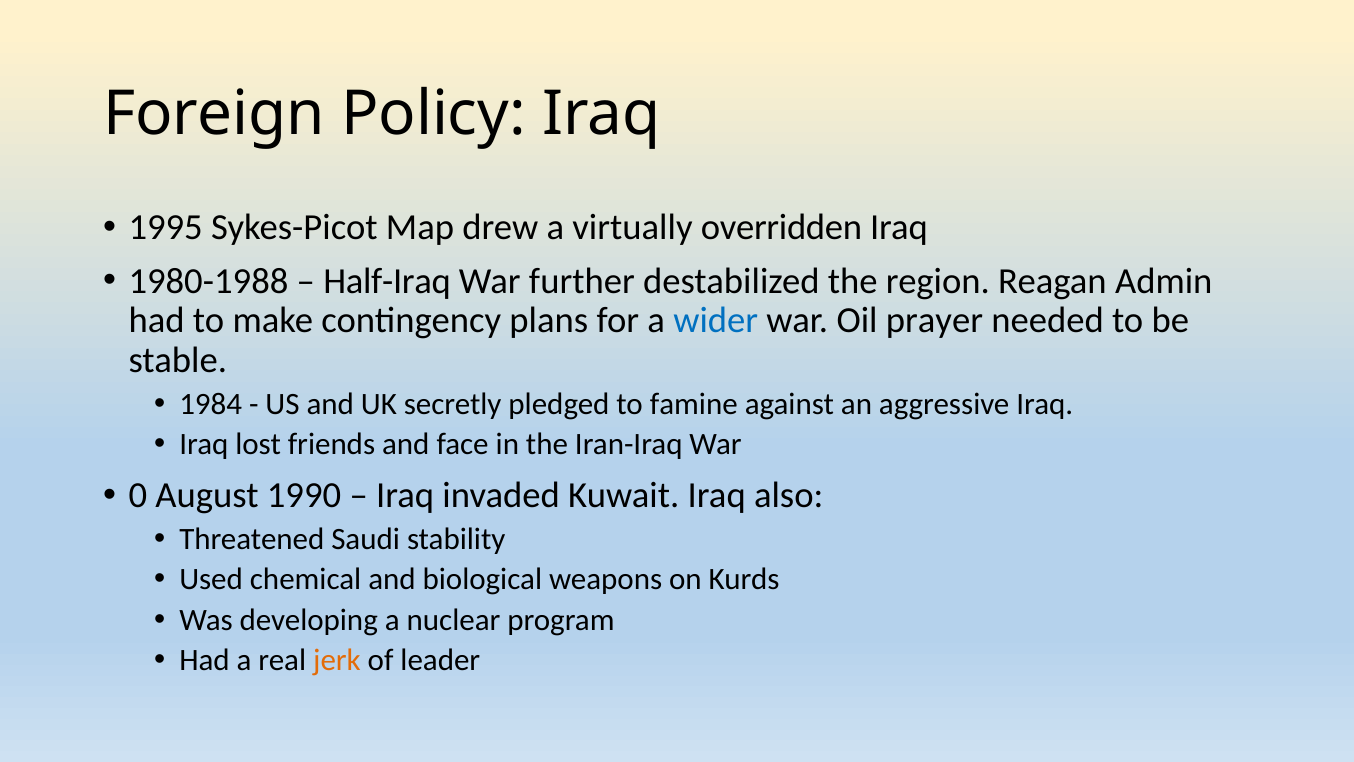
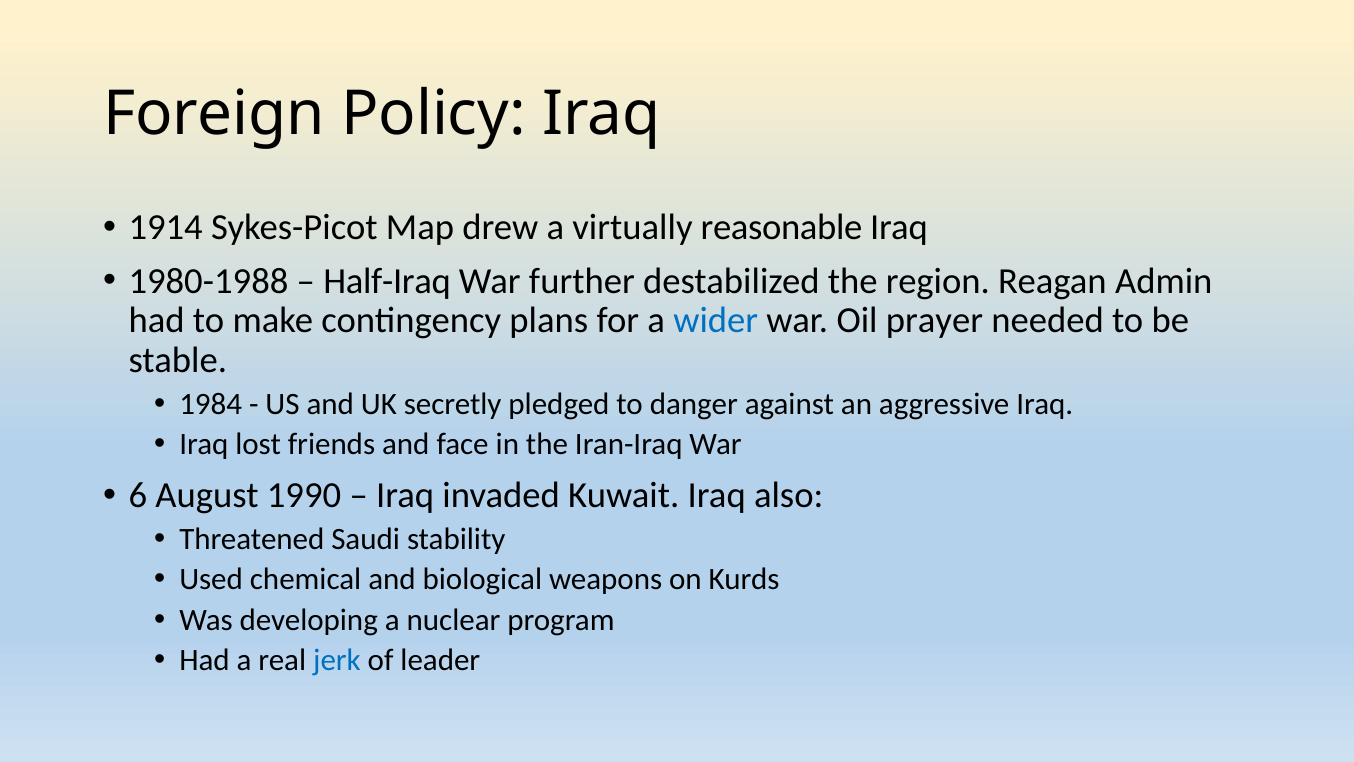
1995: 1995 -> 1914
overridden: overridden -> reasonable
famine: famine -> danger
0: 0 -> 6
jerk colour: orange -> blue
